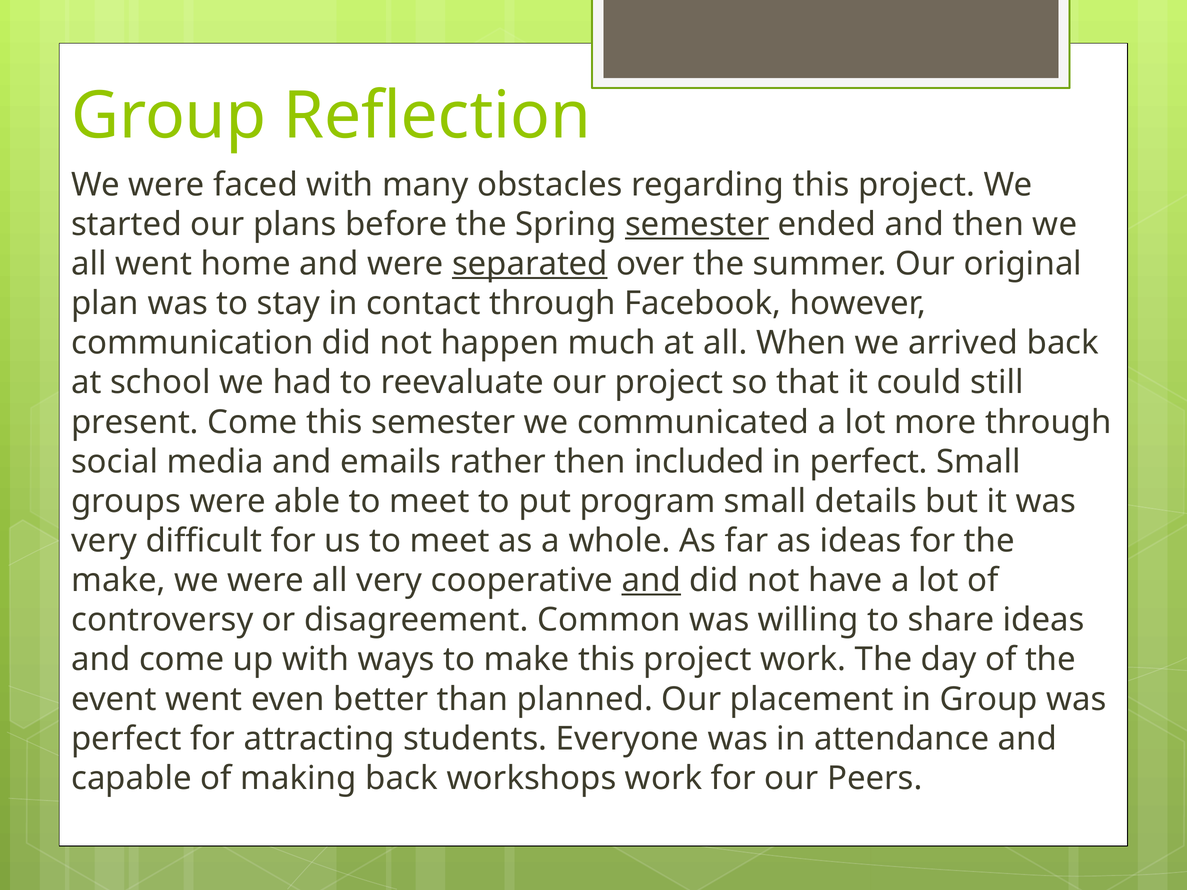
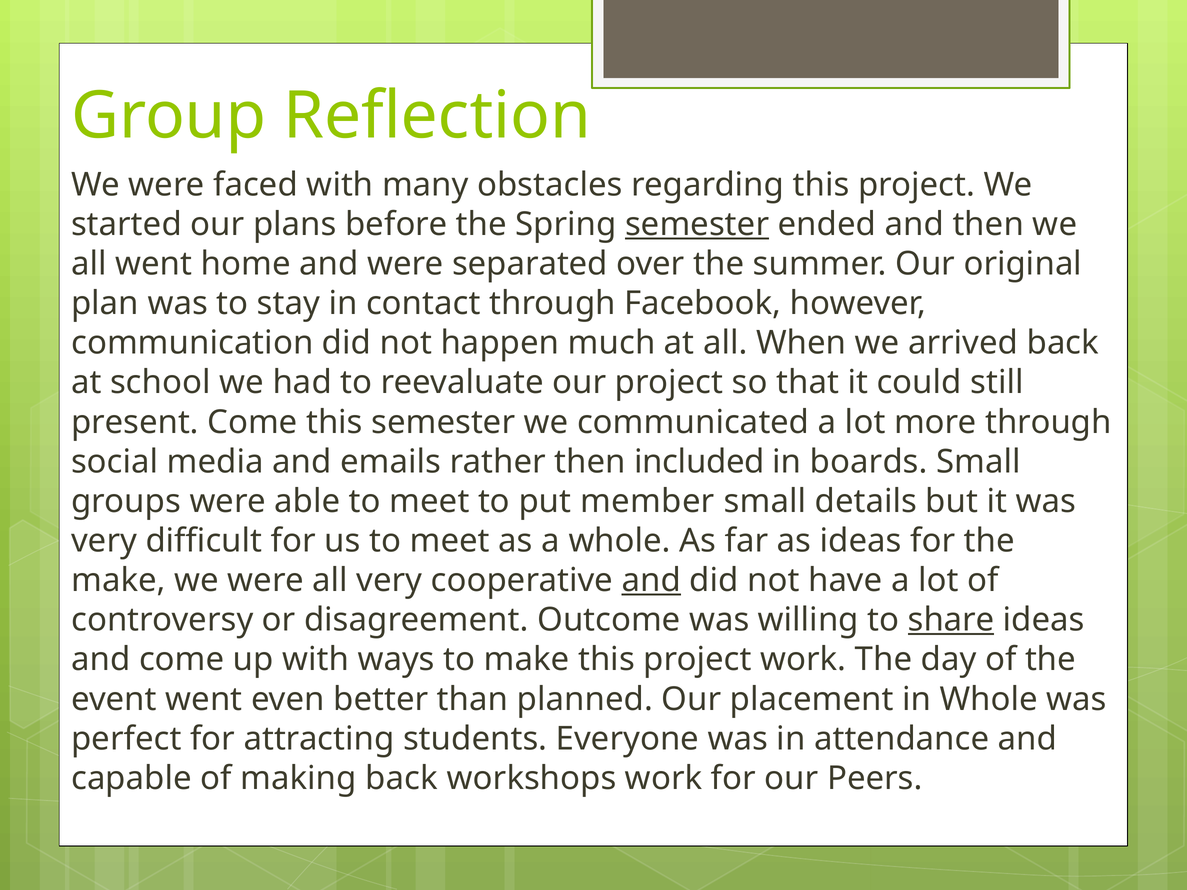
separated underline: present -> none
in perfect: perfect -> boards
program: program -> member
Common: Common -> Outcome
share underline: none -> present
in Group: Group -> Whole
